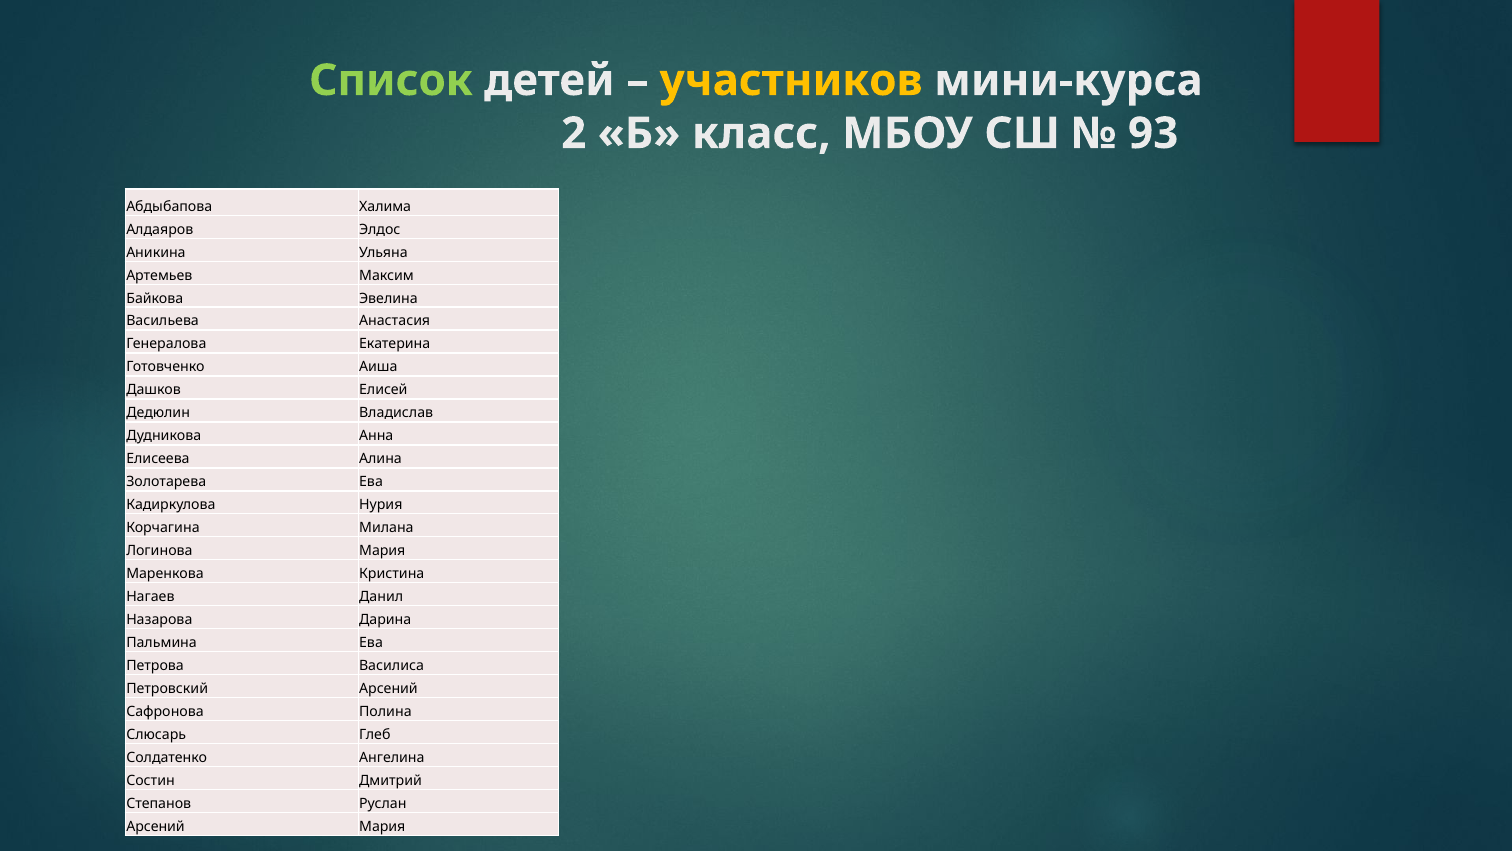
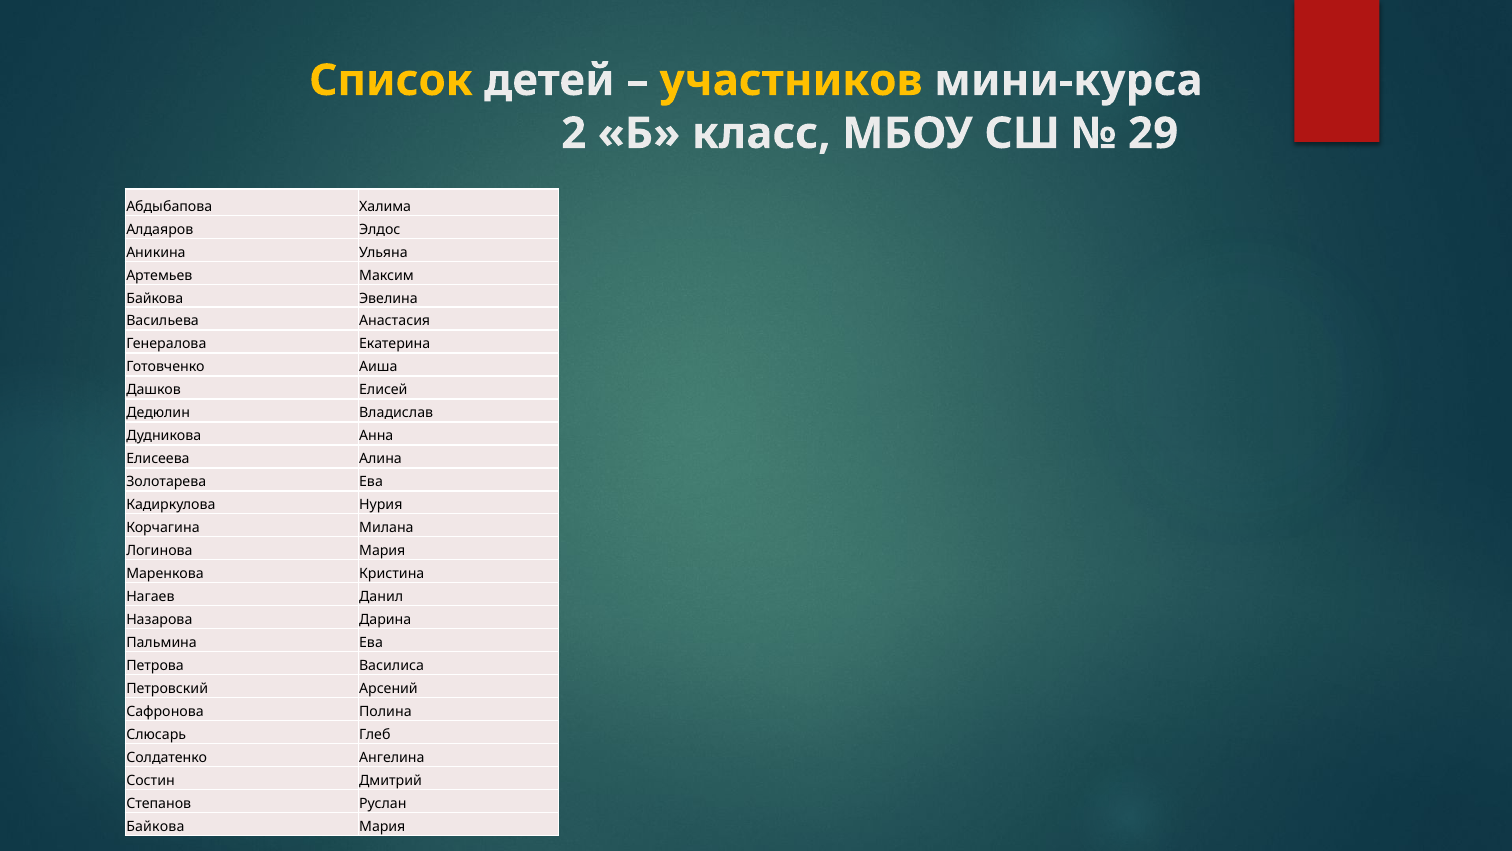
Список colour: light green -> yellow
93: 93 -> 29
Арсений at (156, 826): Арсений -> Байкова
